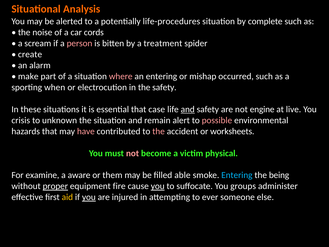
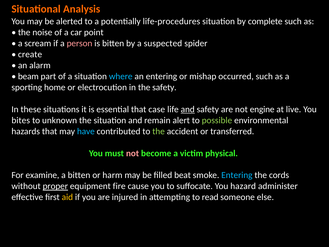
cords: cords -> point
treatment: treatment -> suspected
make: make -> beam
where colour: pink -> light blue
when: when -> home
crisis: crisis -> bites
possible colour: pink -> light green
have colour: pink -> light blue
the at (159, 131) colour: pink -> light green
worksheets: worksheets -> transferred
a aware: aware -> bitten
them: them -> harm
able: able -> beat
being: being -> cords
you at (158, 186) underline: present -> none
groups: groups -> hazard
you at (89, 197) underline: present -> none
ever: ever -> read
